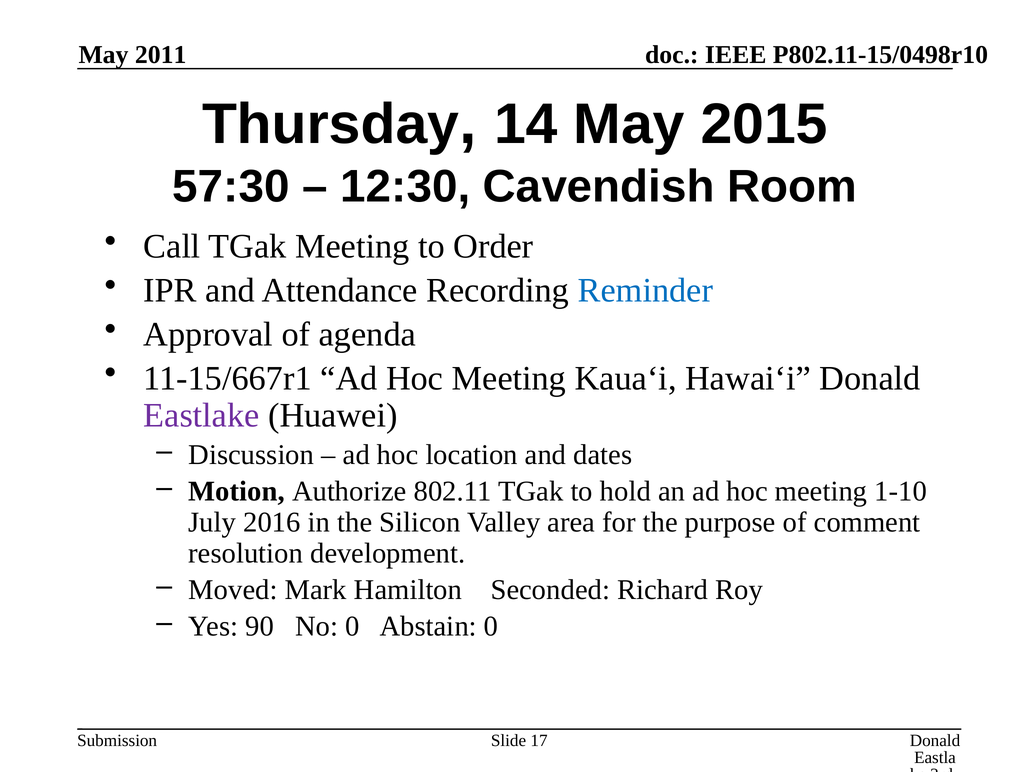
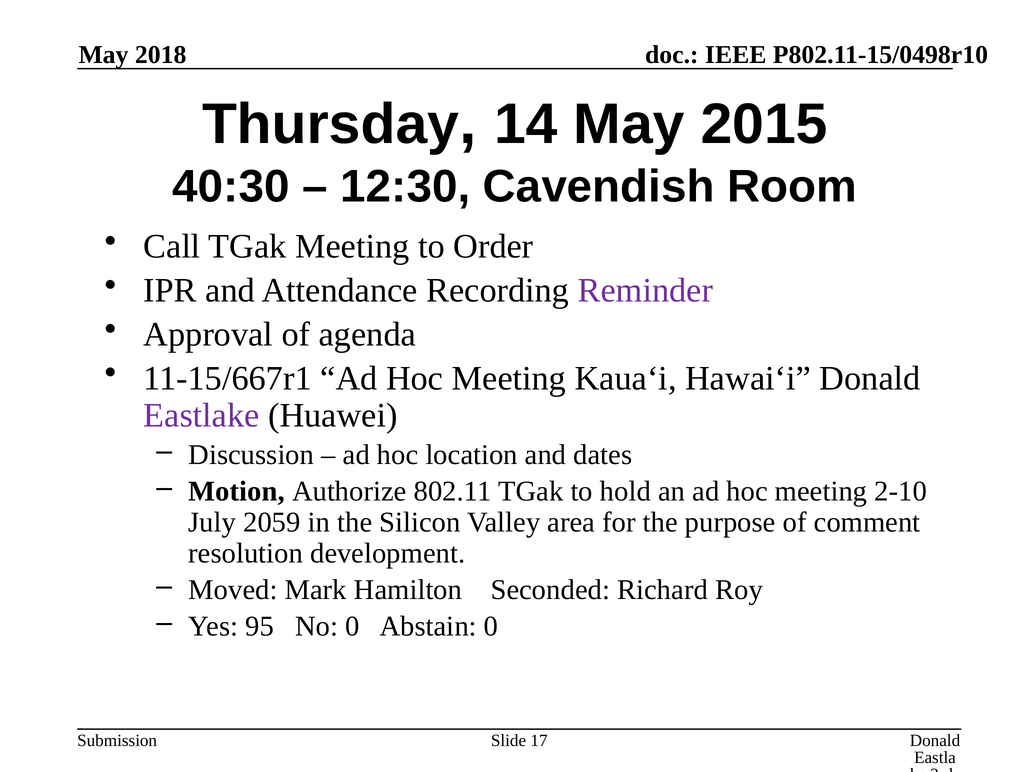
2011: 2011 -> 2018
57:30: 57:30 -> 40:30
Reminder colour: blue -> purple
1-10: 1-10 -> 2-10
2016: 2016 -> 2059
90: 90 -> 95
